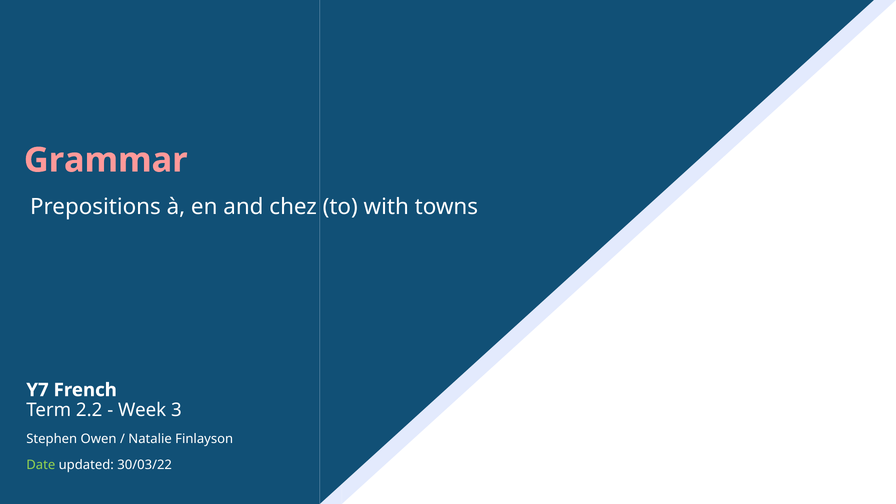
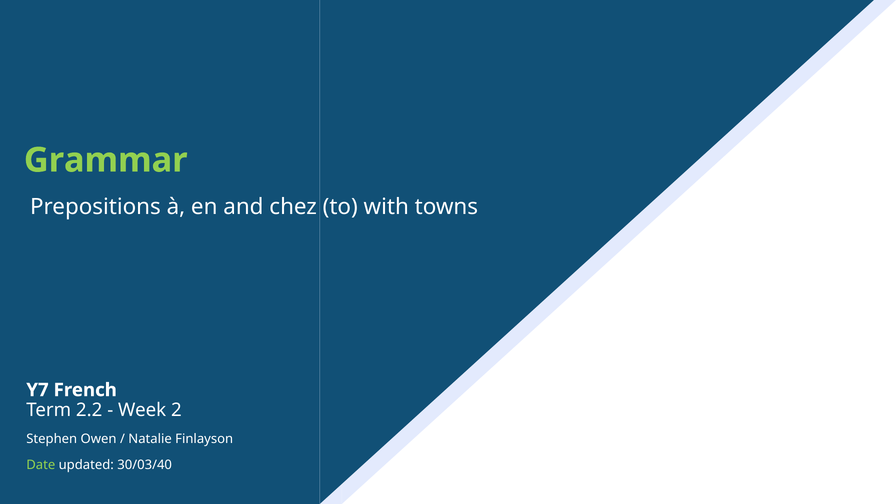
Grammar colour: pink -> light green
3: 3 -> 2
30/03/22: 30/03/22 -> 30/03/40
